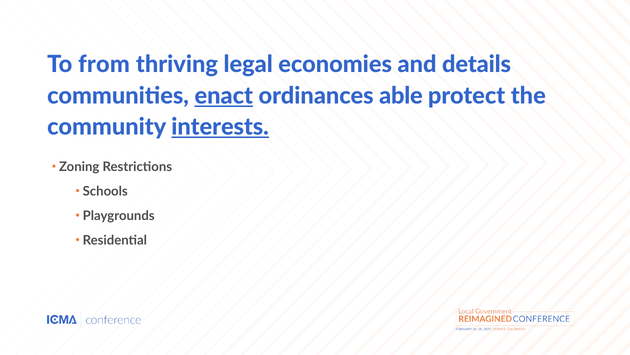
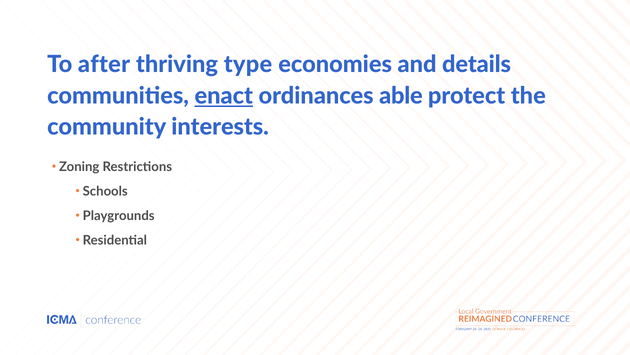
from: from -> after
legal: legal -> type
interests underline: present -> none
